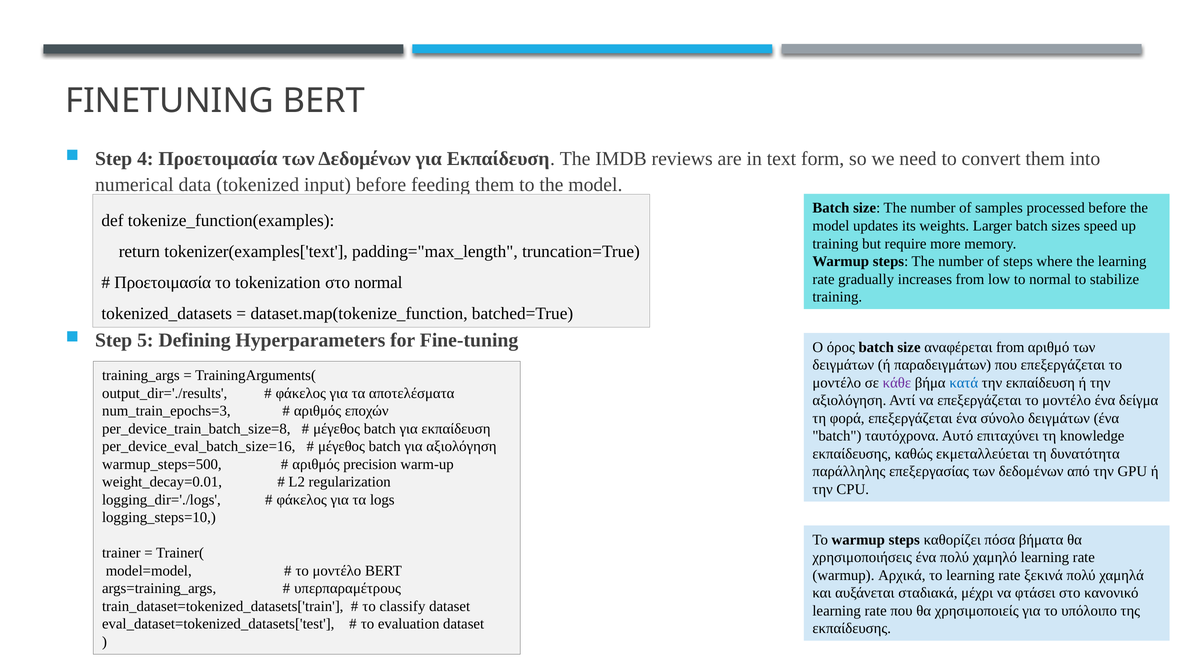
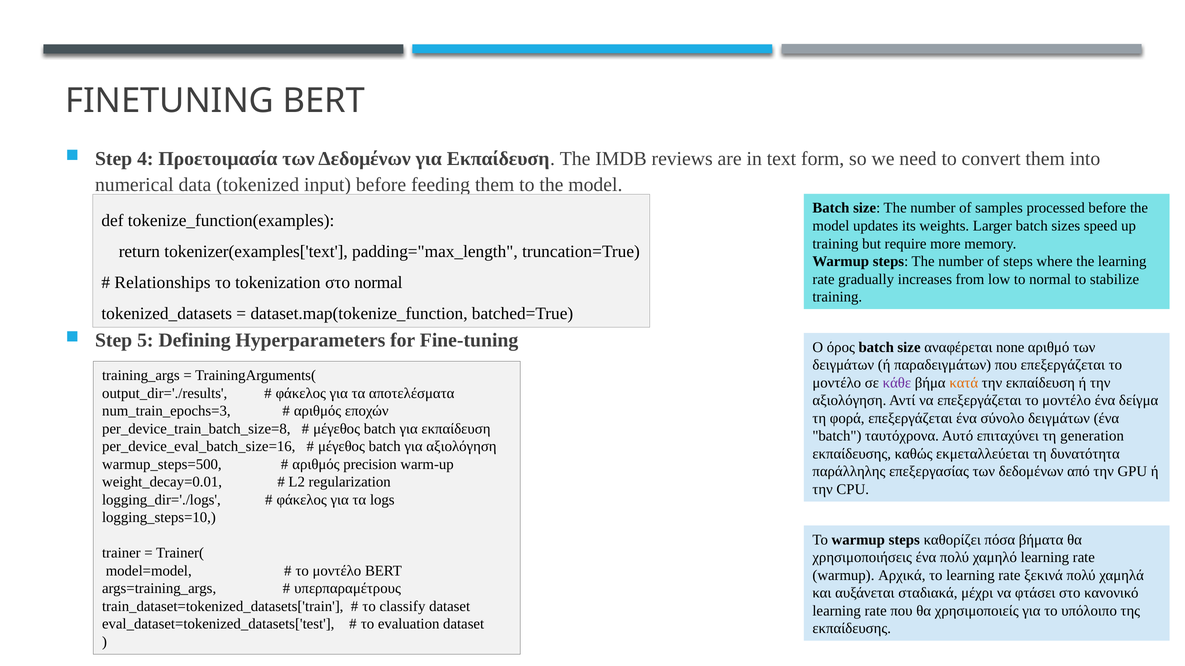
Προετοιμασία at (163, 283): Προετοιμασία -> Relationships
αναφέρεται from: from -> none
κατά colour: blue -> orange
knowledge: knowledge -> generation
